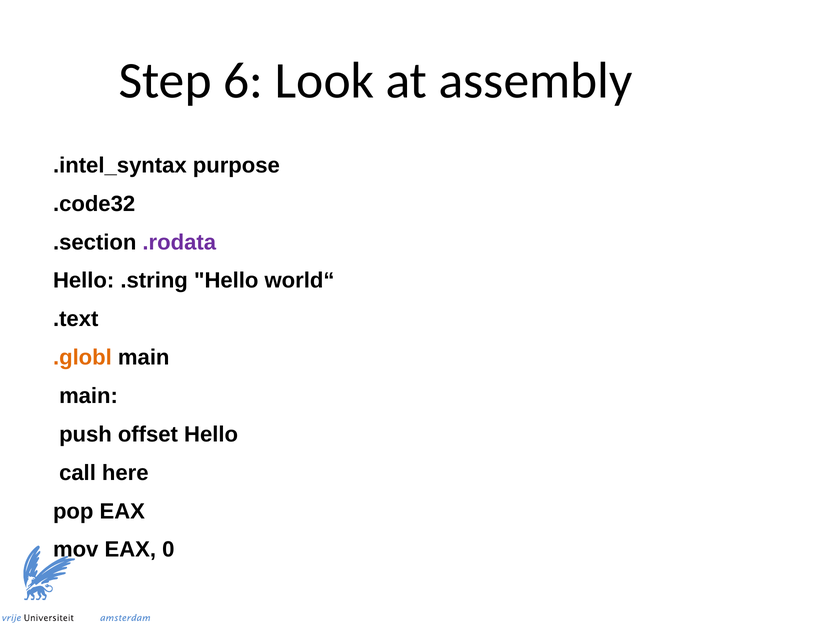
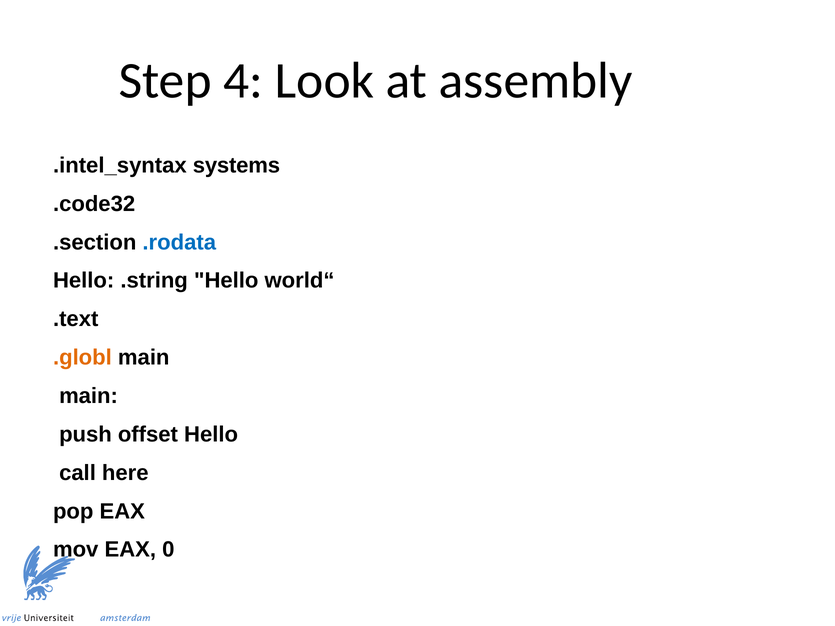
6: 6 -> 4
purpose: purpose -> systems
.rodata colour: purple -> blue
